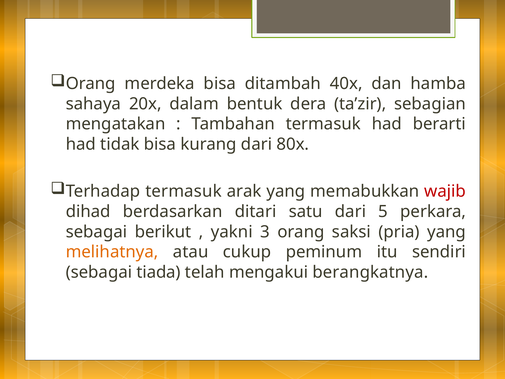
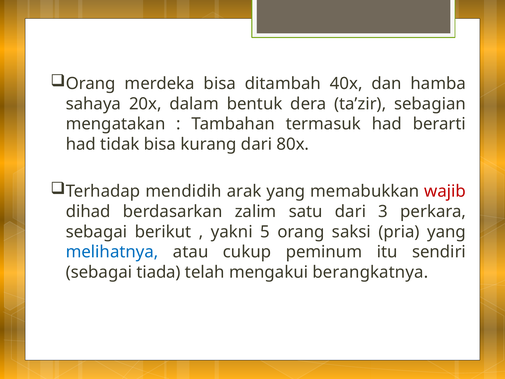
Terhadap termasuk: termasuk -> mendidih
ditari: ditari -> zalim
5: 5 -> 3
3: 3 -> 5
melihatnya colour: orange -> blue
